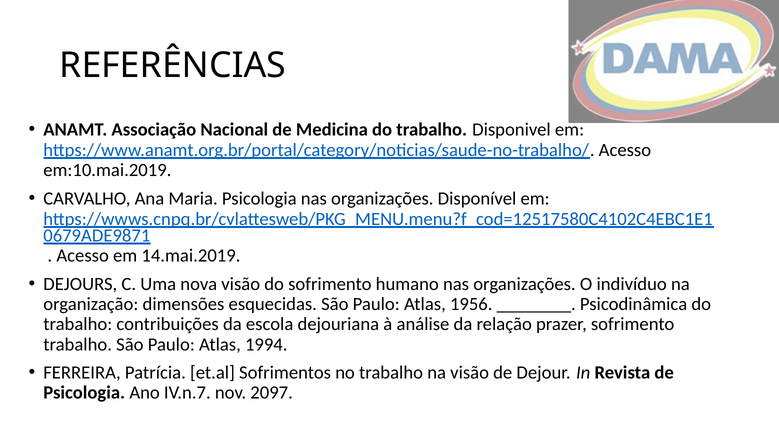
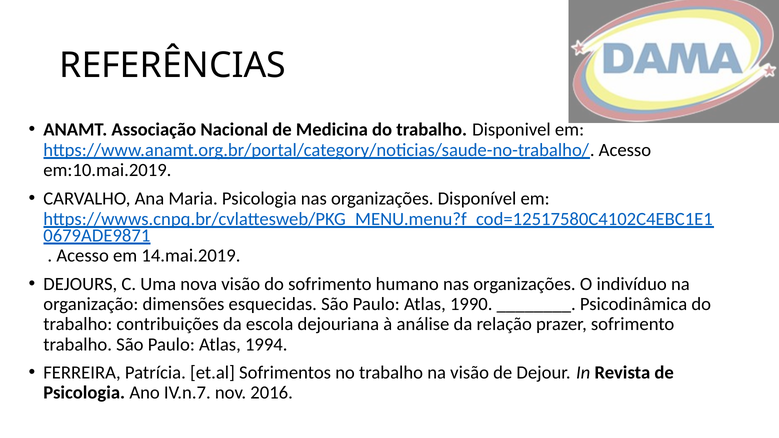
1956: 1956 -> 1990
2097: 2097 -> 2016
